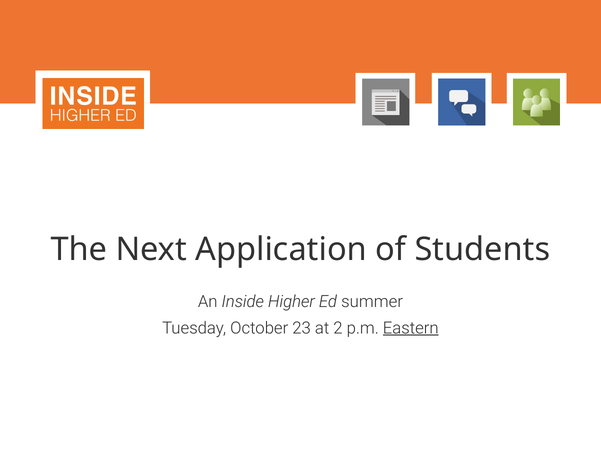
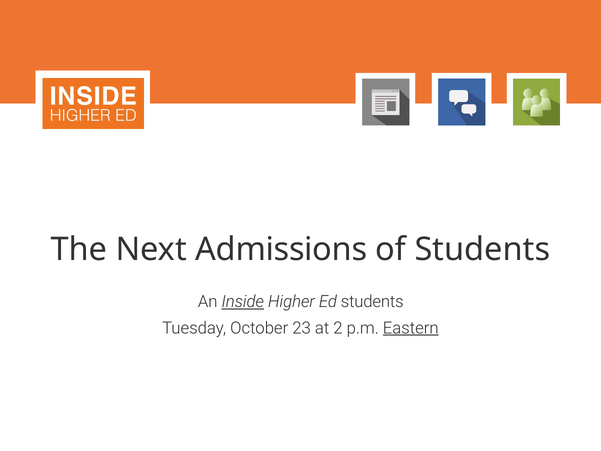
Application: Application -> Admissions
Inside underline: none -> present
Ed summer: summer -> students
